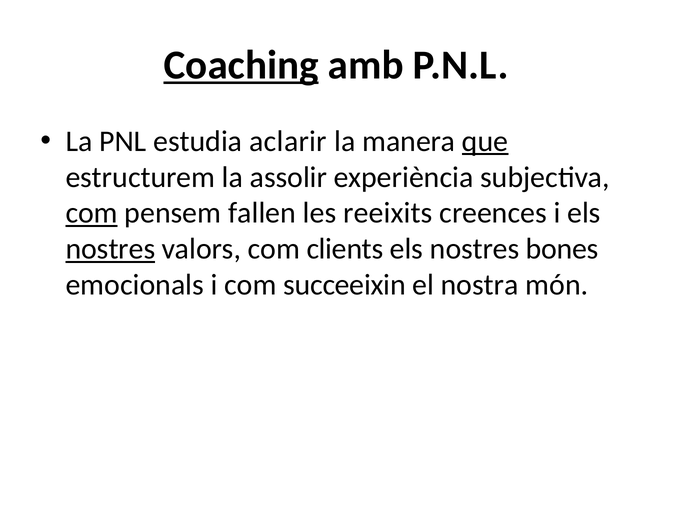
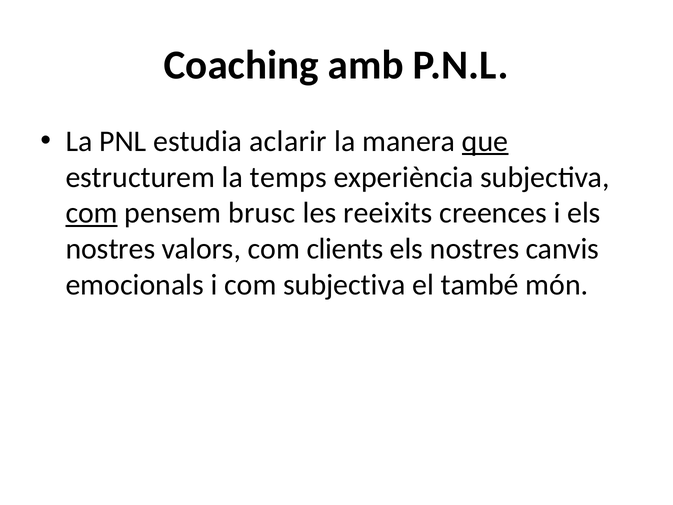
Coaching underline: present -> none
assolir: assolir -> temps
fallen: fallen -> brusc
nostres at (110, 249) underline: present -> none
bones: bones -> canvis
com succeeixin: succeeixin -> subjectiva
nostra: nostra -> també
